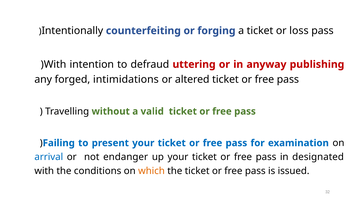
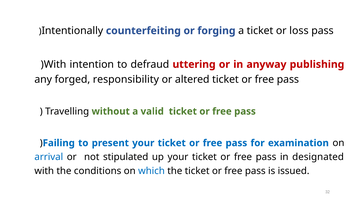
intimidations: intimidations -> responsibility
endanger: endanger -> stipulated
which colour: orange -> blue
